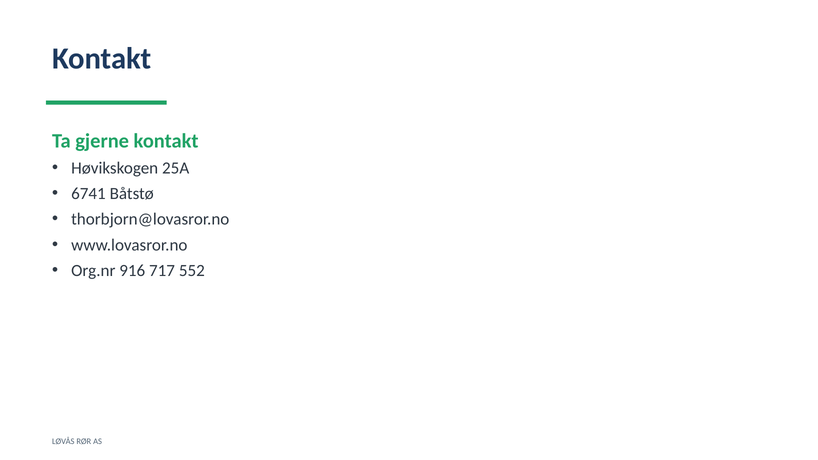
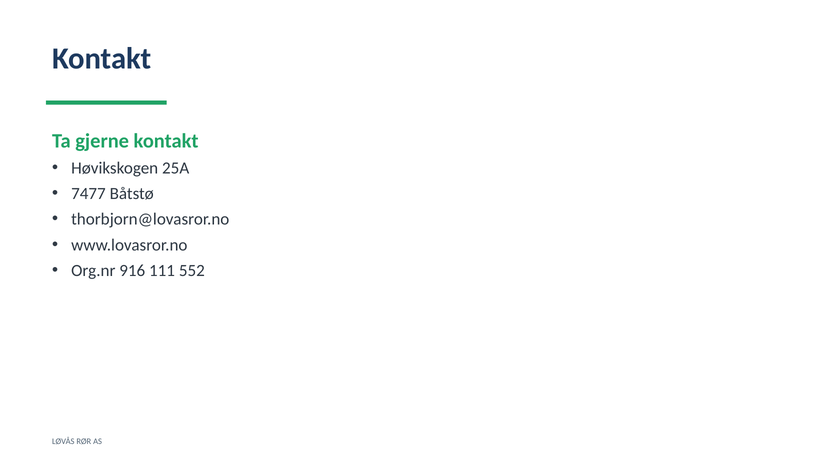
6741: 6741 -> 7477
717: 717 -> 111
